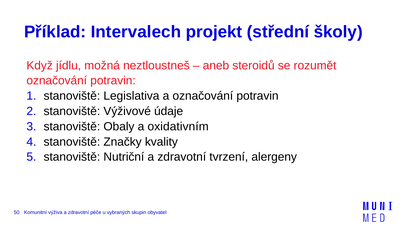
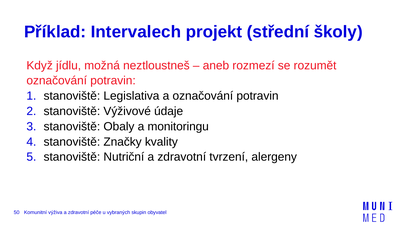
steroidů: steroidů -> rozmezí
oxidativním: oxidativním -> monitoringu
